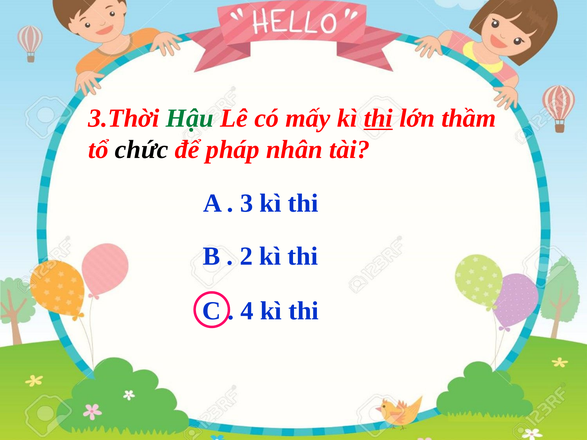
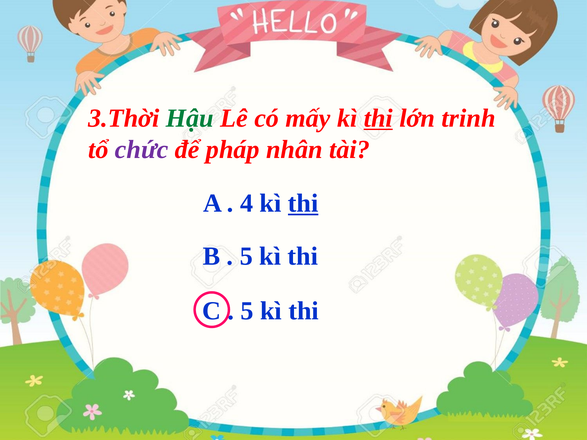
thầm: thầm -> trinh
chức colour: black -> purple
3: 3 -> 4
thi at (303, 203) underline: none -> present
2 at (246, 256): 2 -> 5
4 at (247, 311): 4 -> 5
